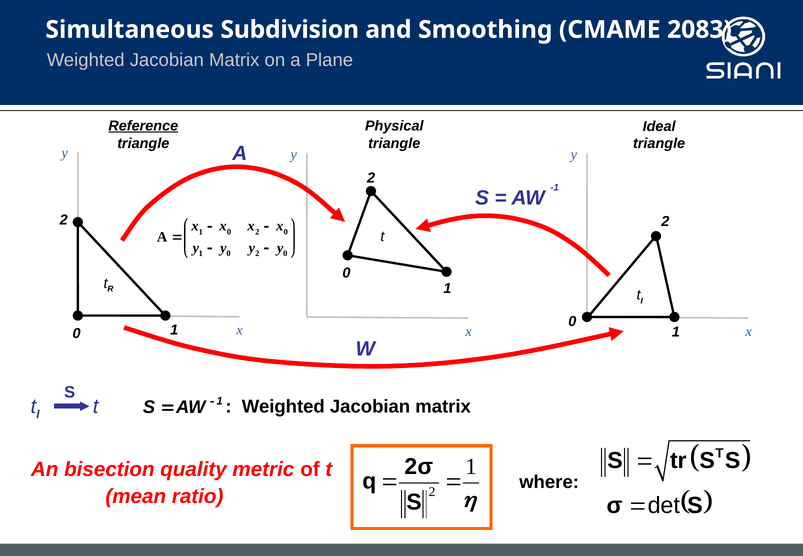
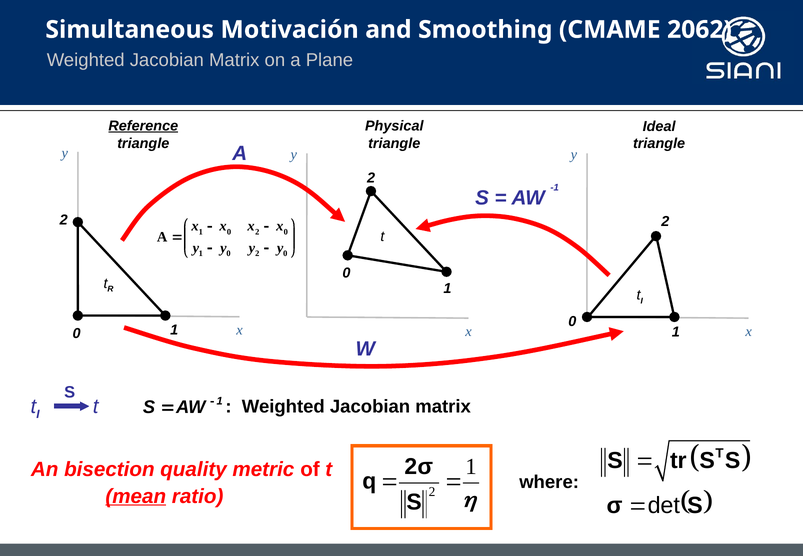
Subdivision: Subdivision -> Motivación
2083: 2083 -> 2062
mean underline: none -> present
